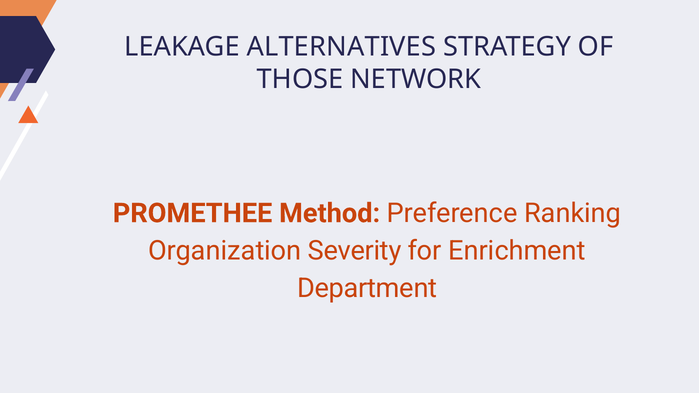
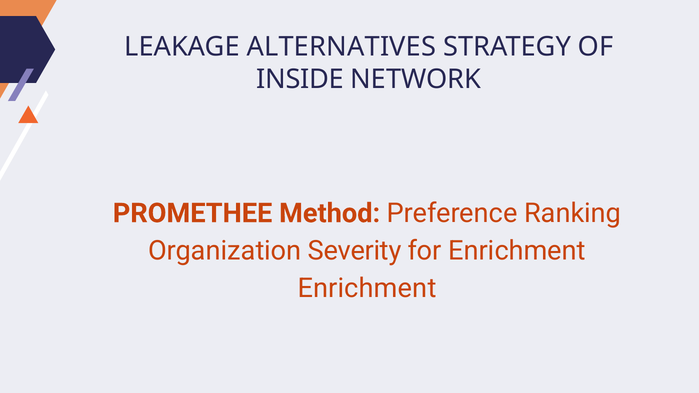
THOSE: THOSE -> INSIDE
Department at (367, 288): Department -> Enrichment
